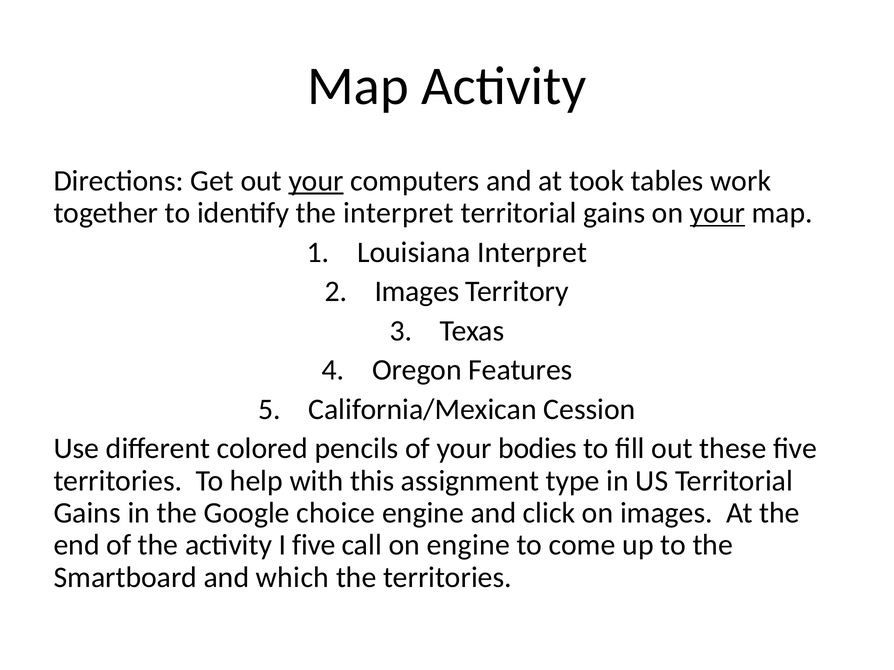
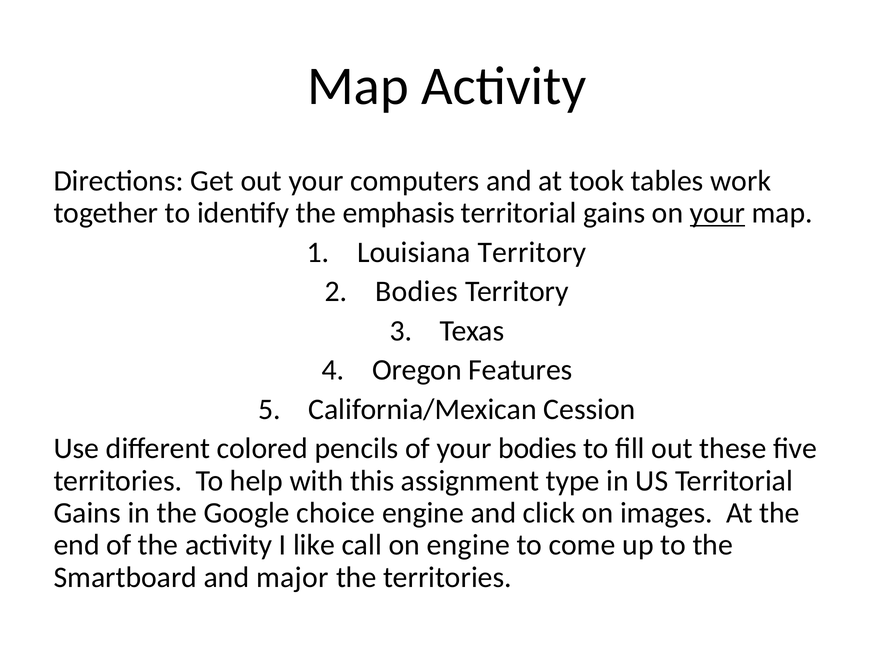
your at (316, 181) underline: present -> none
the interpret: interpret -> emphasis
Louisiana Interpret: Interpret -> Territory
Images at (417, 292): Images -> Bodies
I five: five -> like
which: which -> major
